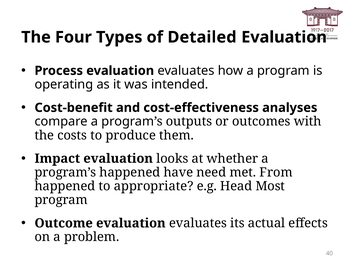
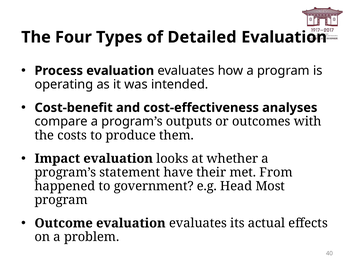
program’s happened: happened -> statement
need: need -> their
appropriate: appropriate -> government
